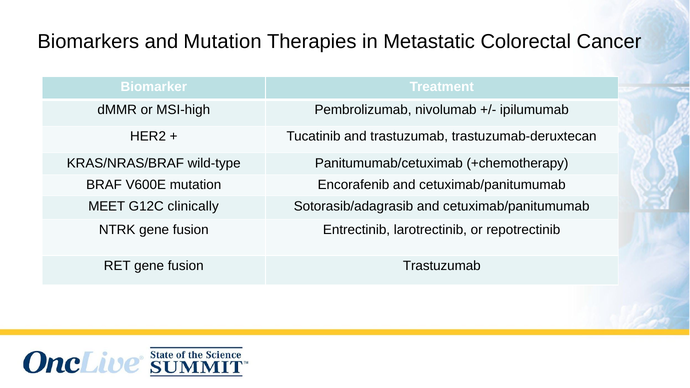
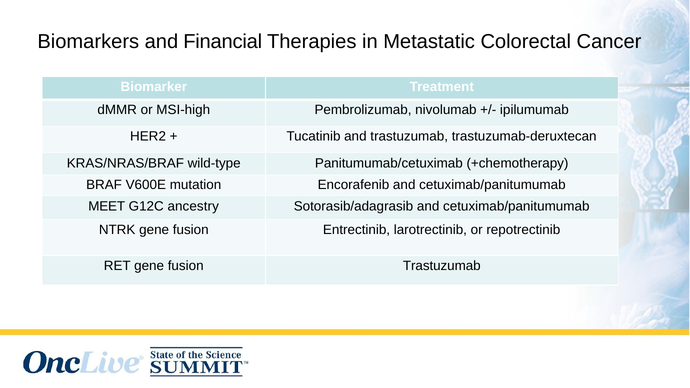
and Mutation: Mutation -> Financial
clinically: clinically -> ancestry
